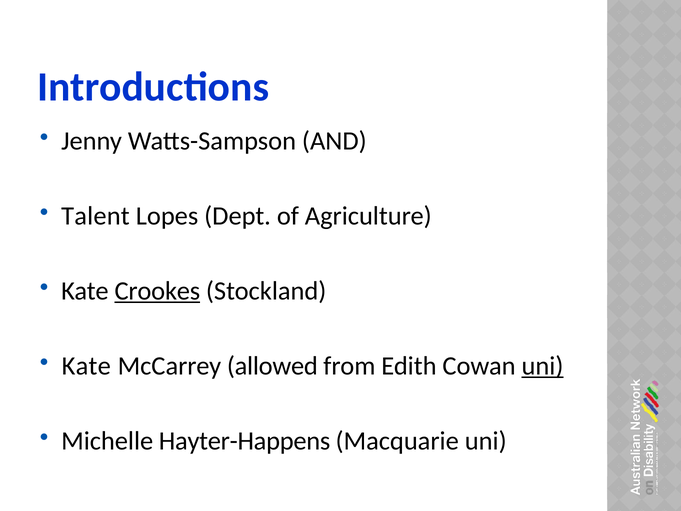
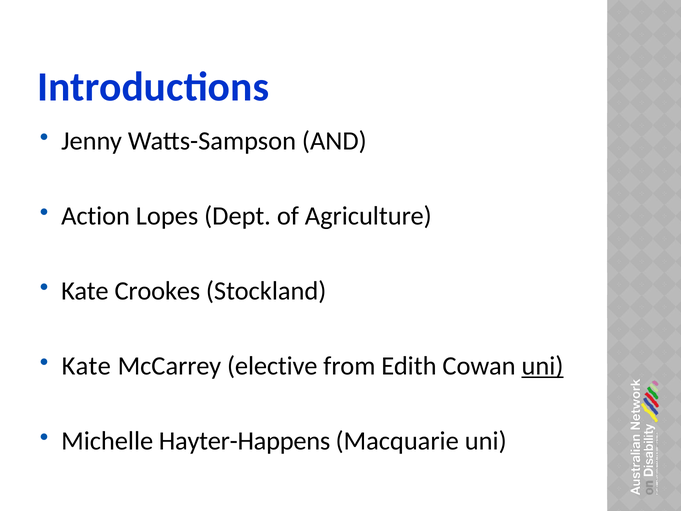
Talent: Talent -> Action
Crookes underline: present -> none
allowed: allowed -> elective
